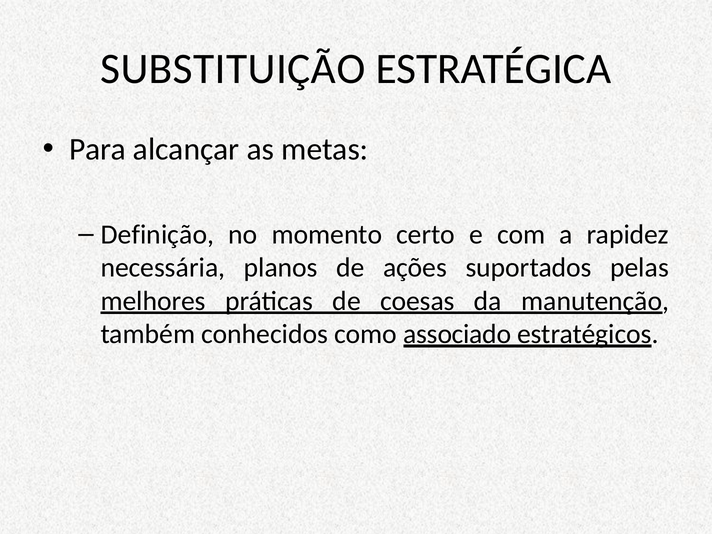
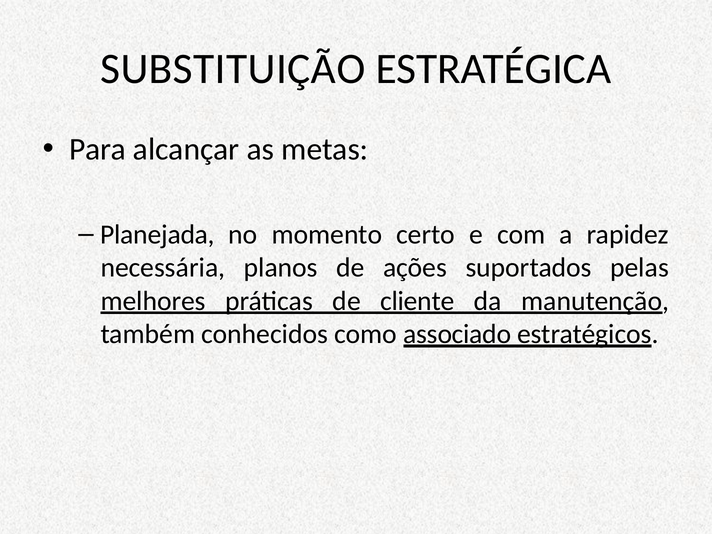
Definição: Definição -> Planejada
coesas: coesas -> cliente
